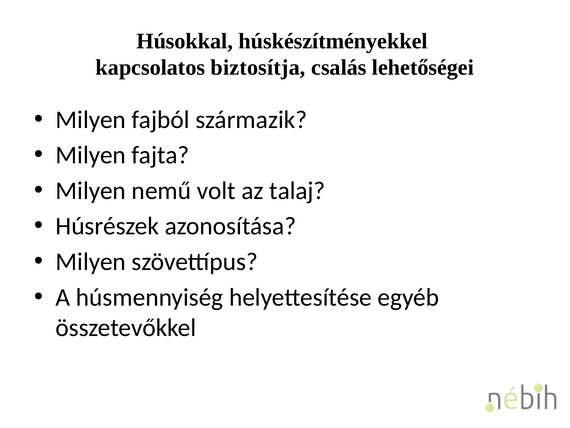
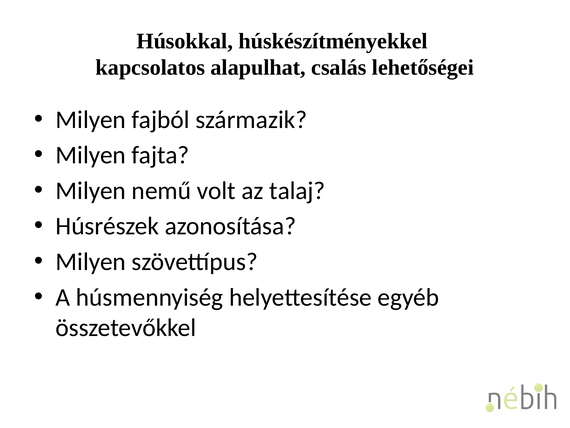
biztosítja: biztosítja -> alapulhat
